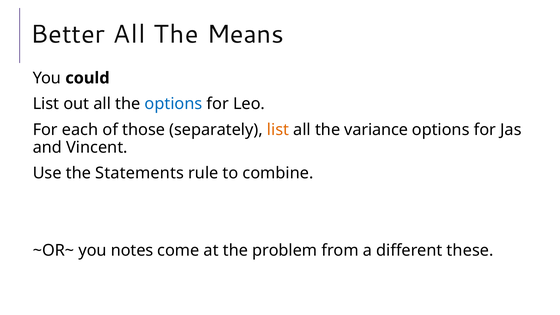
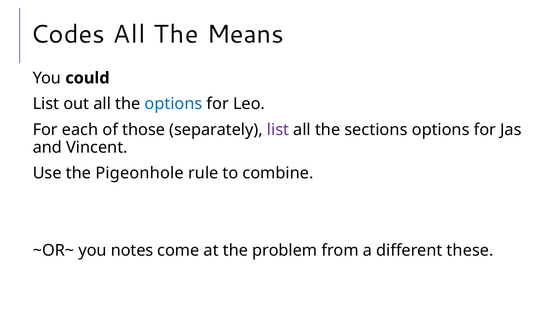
Better: Better -> Codes
list at (278, 130) colour: orange -> purple
variance: variance -> sections
Statements: Statements -> Pigeonhole
